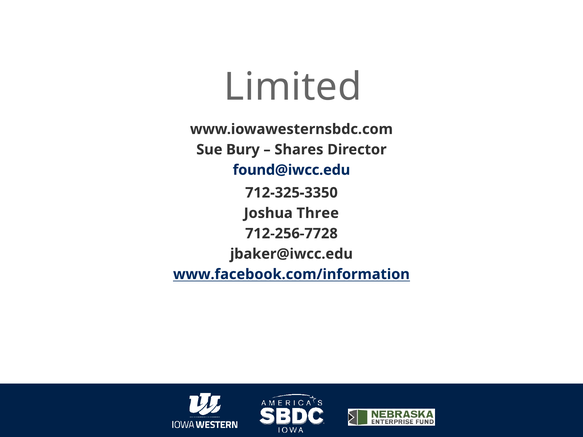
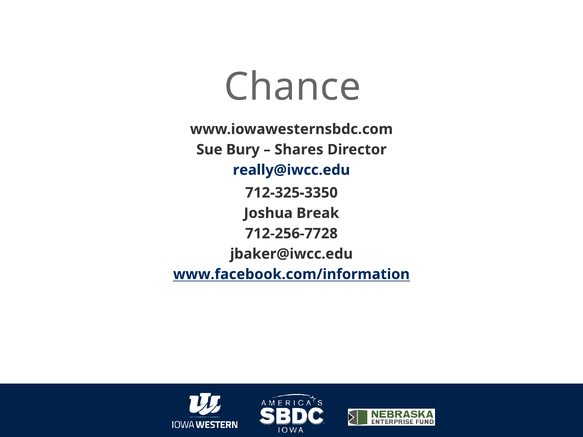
Limited: Limited -> Chance
found@iwcc.edu: found@iwcc.edu -> really@iwcc.edu
Three: Three -> Break
